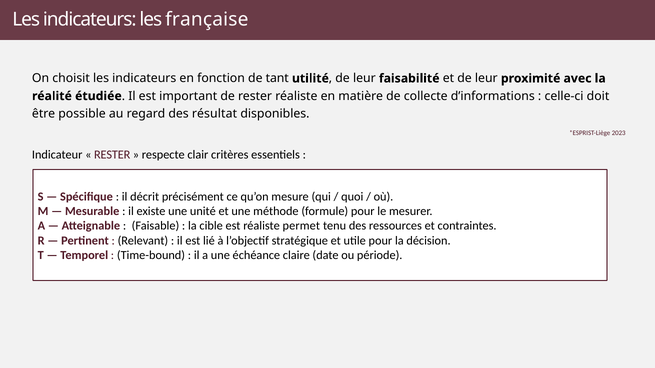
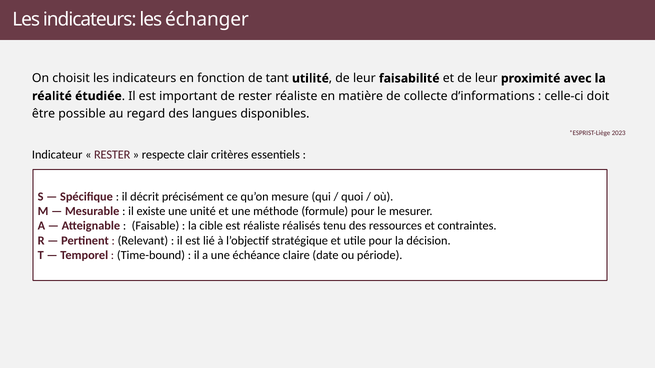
française: française -> échanger
résultat: résultat -> langues
permet: permet -> réalisés
